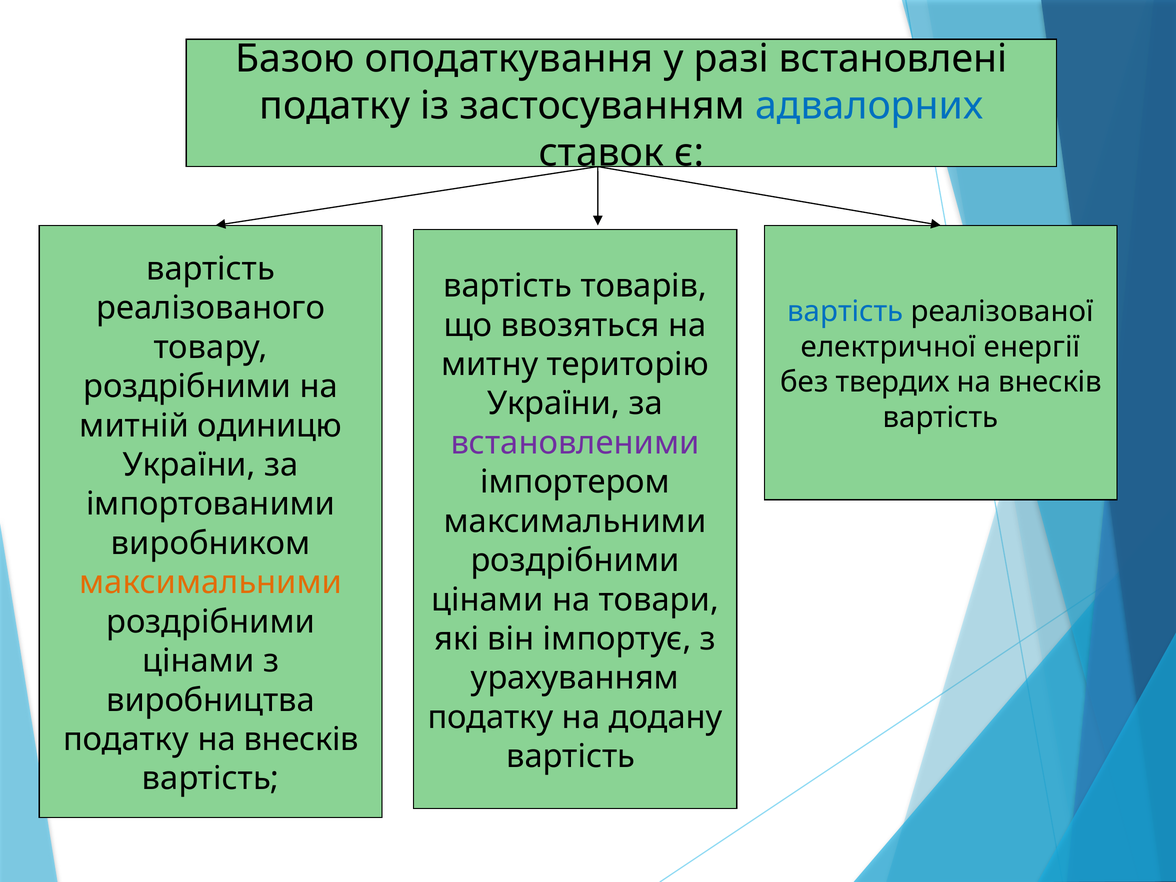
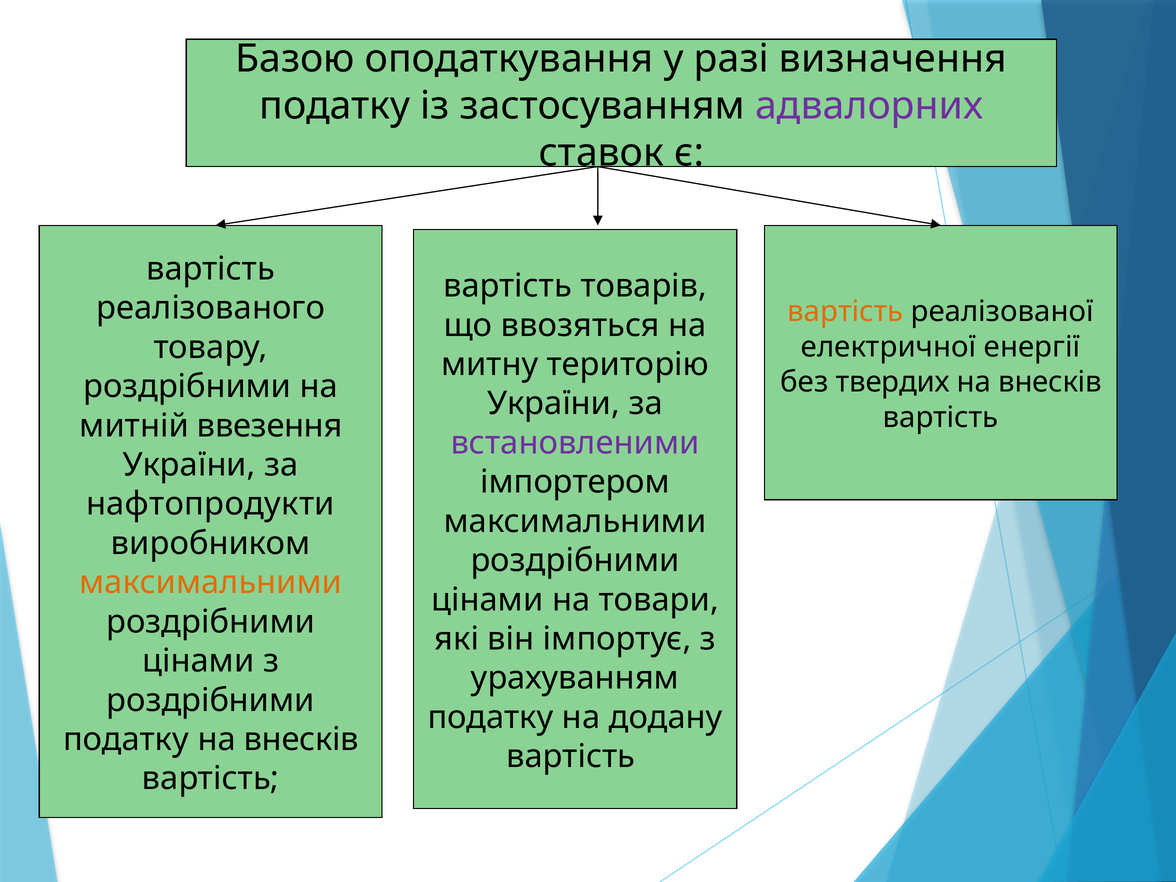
встановлені: встановлені -> визначення
адвалорних colour: blue -> purple
вартість at (845, 312) colour: blue -> orange
одиницю: одиницю -> ввезення
імпортованими: імпортованими -> нафтопродукти
виробництва at (211, 700): виробництва -> роздрібними
